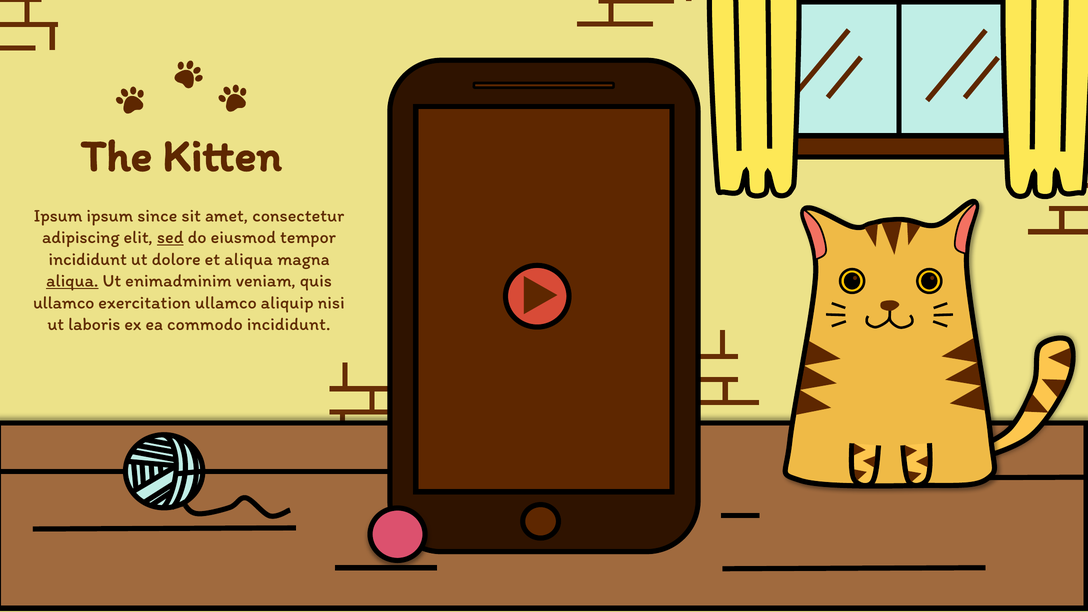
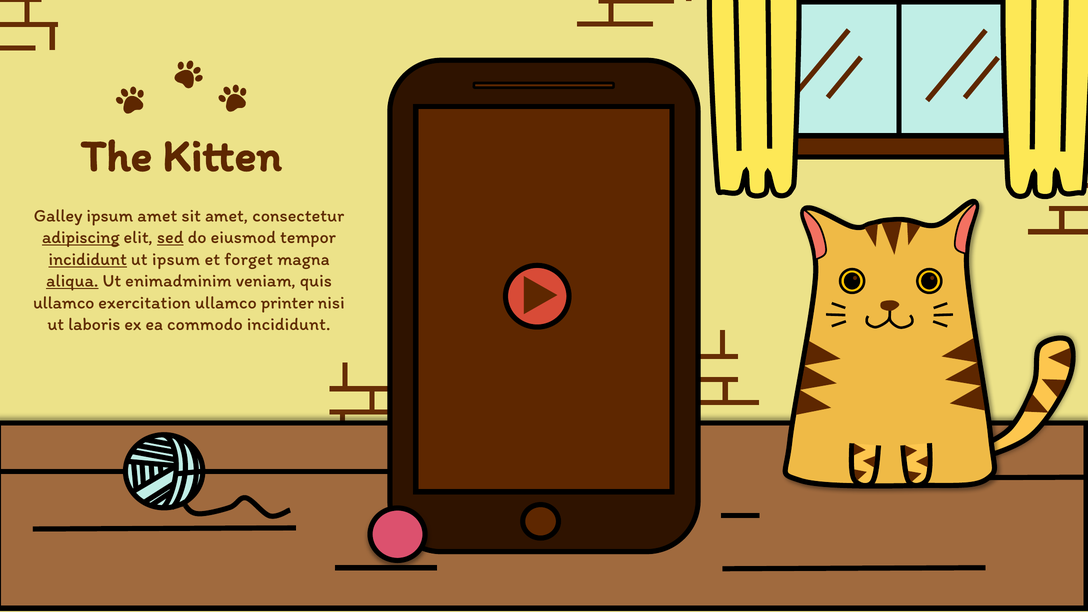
Ipsum at (58, 216): Ipsum -> Galley
ipsum since: since -> amet
adipiscing underline: none -> present
incididunt at (88, 259) underline: none -> present
ut dolore: dolore -> ipsum
et aliqua: aliqua -> forget
aliquip: aliquip -> printer
